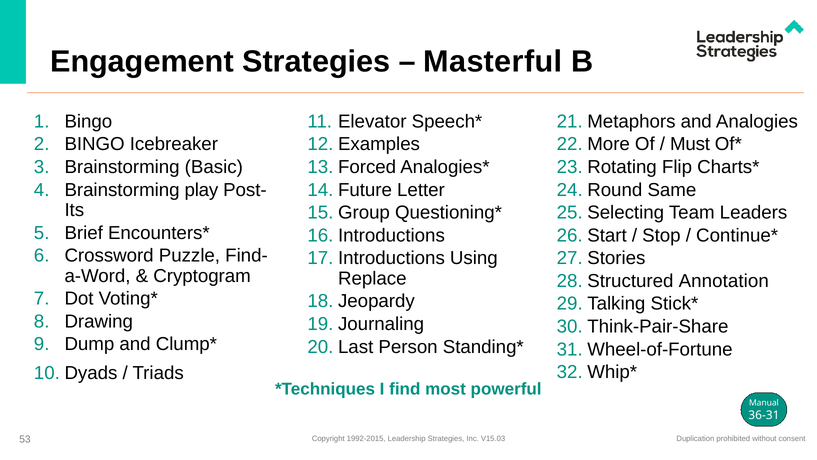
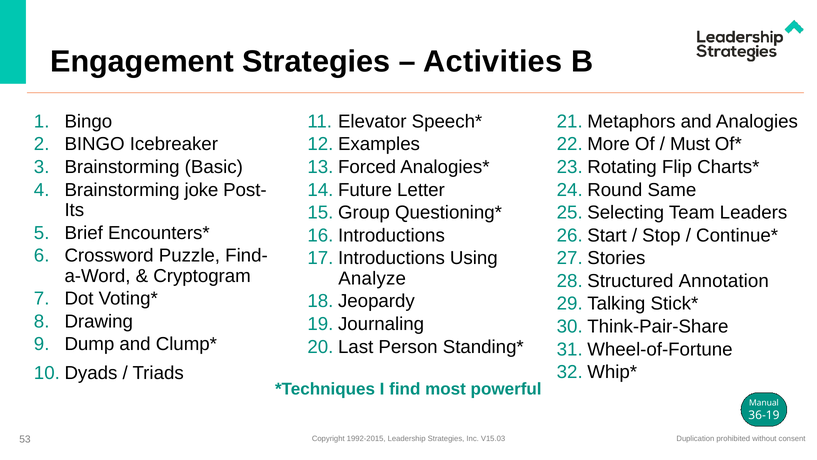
Masterful: Masterful -> Activities
play: play -> joke
Replace: Replace -> Analyze
36-31: 36-31 -> 36-19
